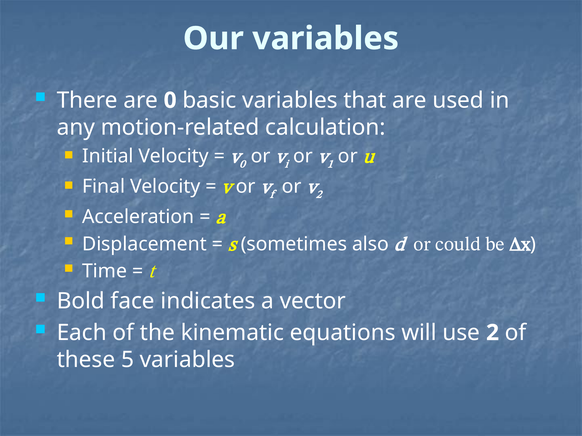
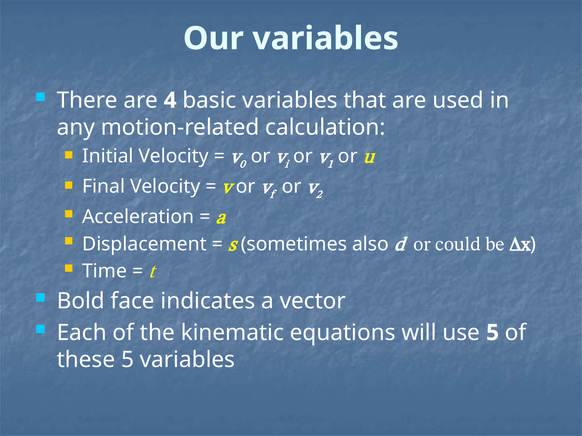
0: 0 -> 4
use 2: 2 -> 5
